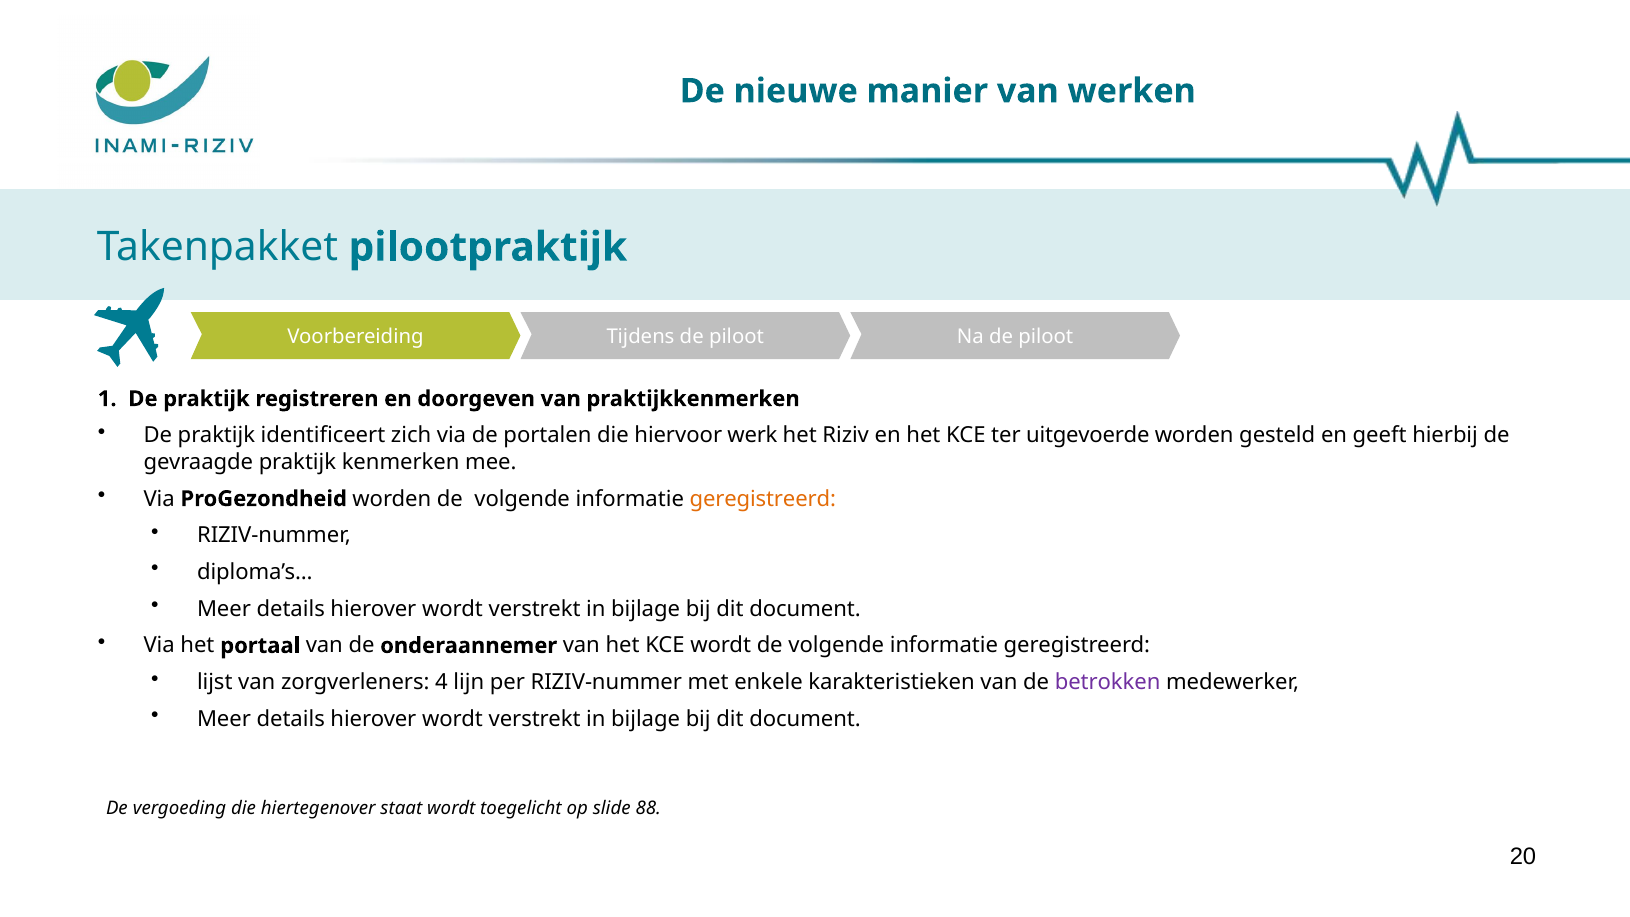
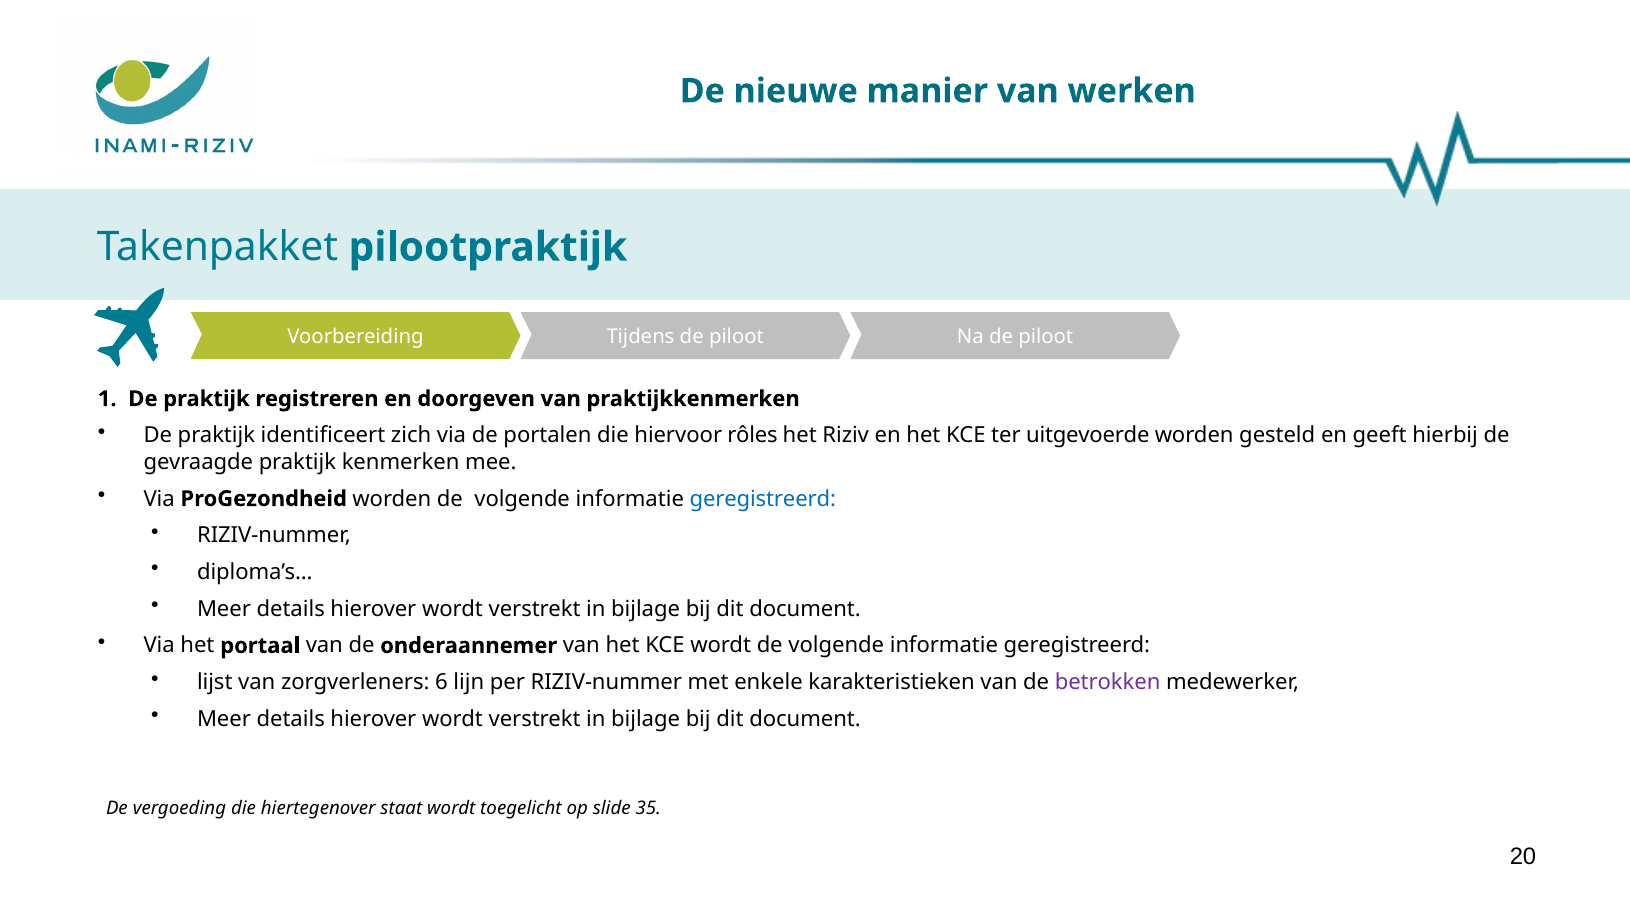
werk: werk -> rôles
geregistreerd at (763, 499) colour: orange -> blue
4: 4 -> 6
88: 88 -> 35
